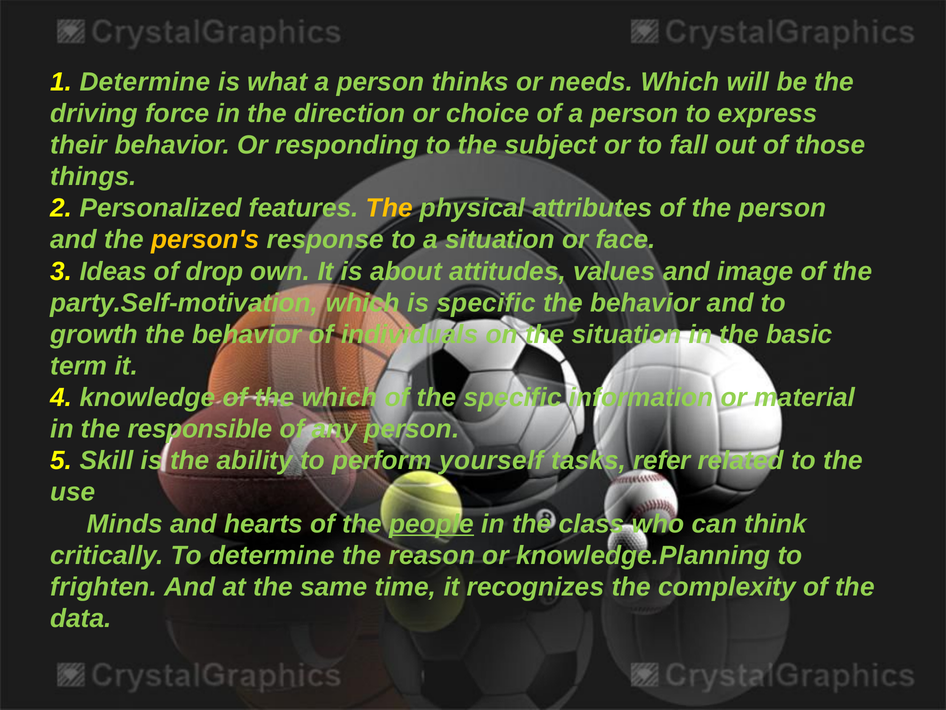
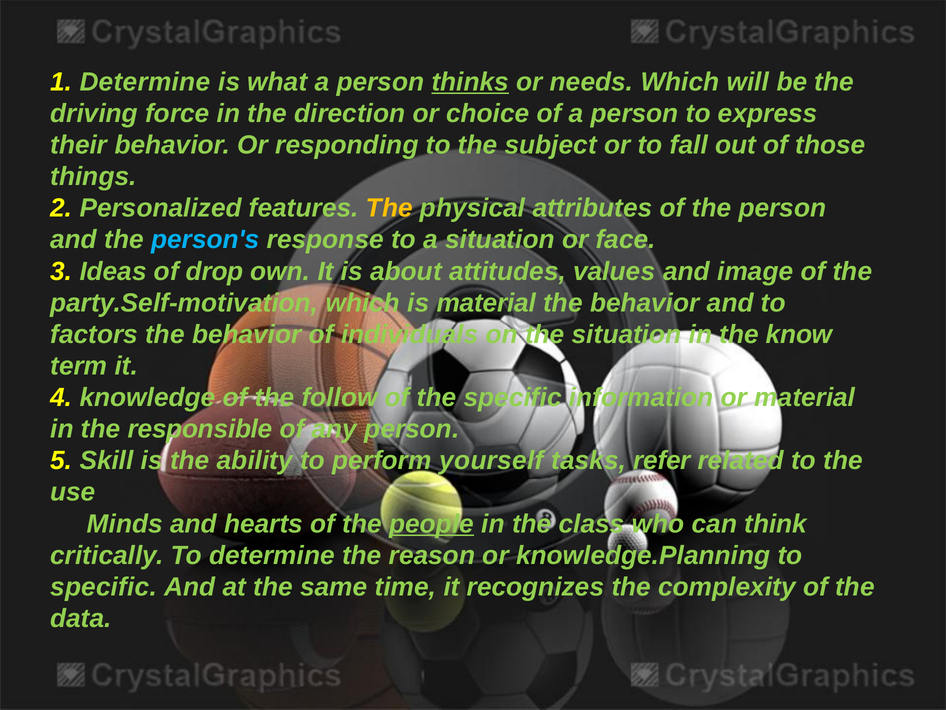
thinks underline: none -> present
person's colour: yellow -> light blue
is specific: specific -> material
growth: growth -> factors
basic: basic -> know
the which: which -> follow
frighten at (104, 587): frighten -> specific
